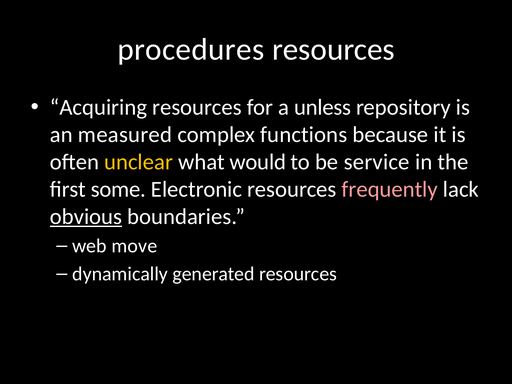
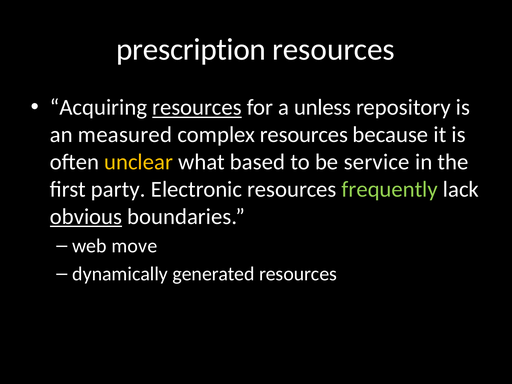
procedures: procedures -> prescription
resources at (197, 107) underline: none -> present
complex functions: functions -> resources
would: would -> based
some: some -> party
frequently colour: pink -> light green
